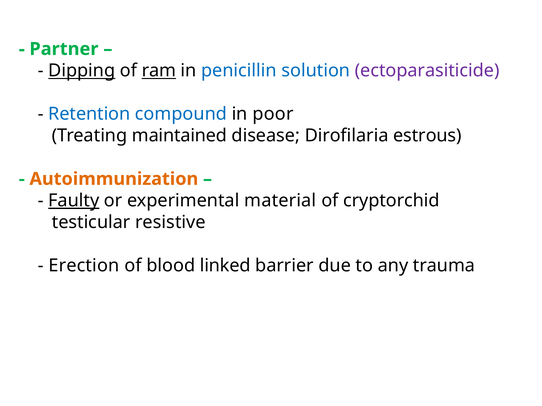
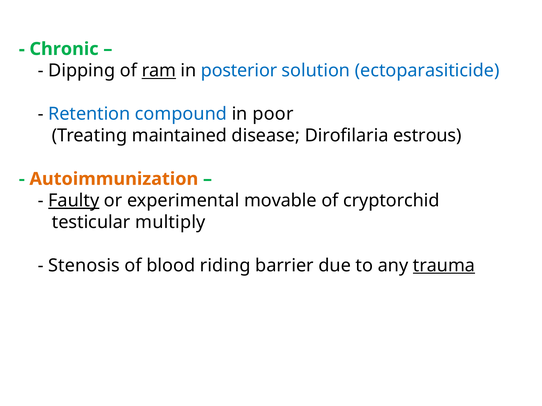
Partner: Partner -> Chronic
Dipping underline: present -> none
penicillin: penicillin -> posterior
ectoparasiticide colour: purple -> blue
material: material -> movable
resistive: resistive -> multiply
Erection: Erection -> Stenosis
linked: linked -> riding
trauma underline: none -> present
